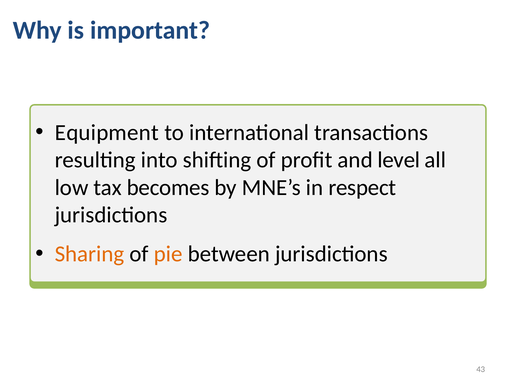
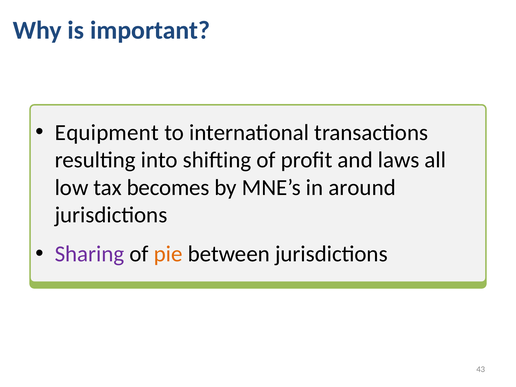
level: level -> laws
respect: respect -> around
Sharing colour: orange -> purple
